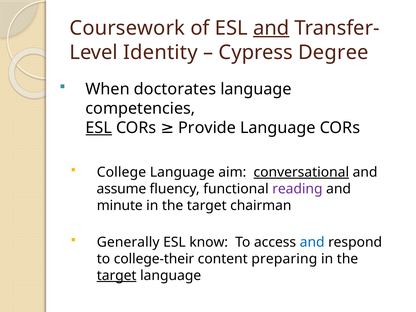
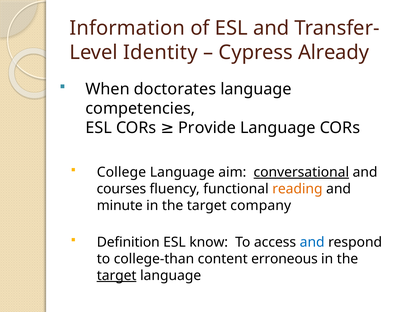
Coursework: Coursework -> Information
and at (271, 28) underline: present -> none
Degree: Degree -> Already
ESL at (99, 128) underline: present -> none
assume: assume -> courses
reading colour: purple -> orange
chairman: chairman -> company
Generally: Generally -> Definition
college-their: college-their -> college-than
preparing: preparing -> erroneous
